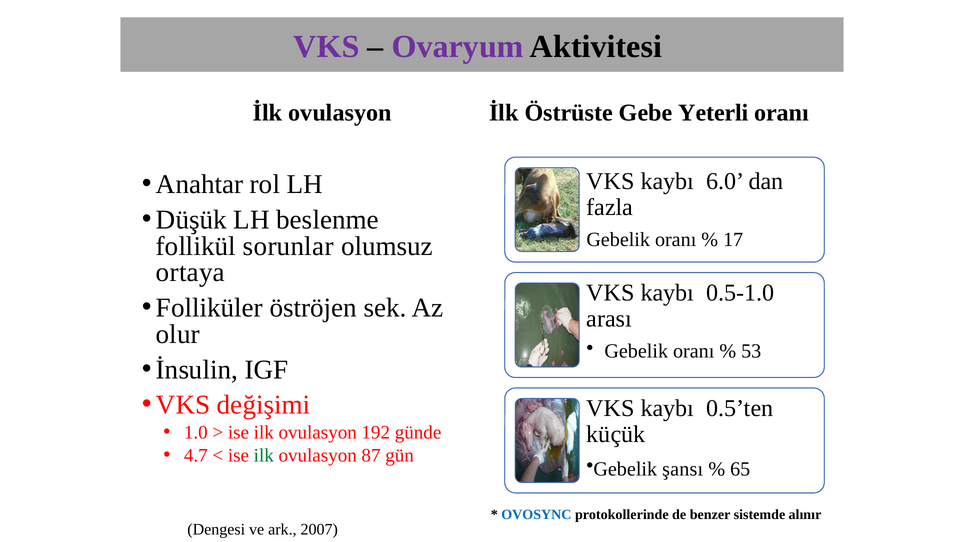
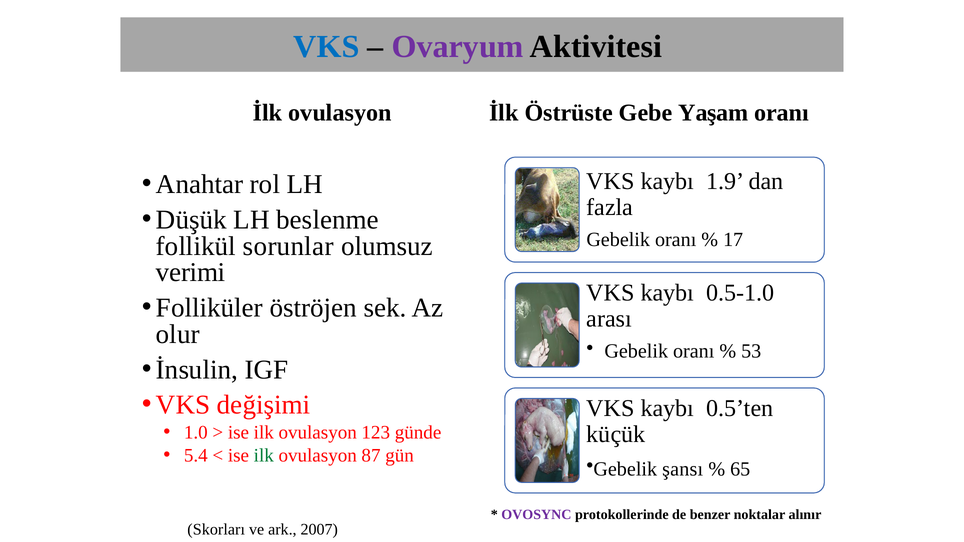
VKS at (326, 47) colour: purple -> blue
Yeterli: Yeterli -> Yaşam
6.0: 6.0 -> 1.9
ortaya: ortaya -> verimi
192: 192 -> 123
4.7: 4.7 -> 5.4
OVOSYNC colour: blue -> purple
sistemde: sistemde -> noktalar
Dengesi: Dengesi -> Skorları
